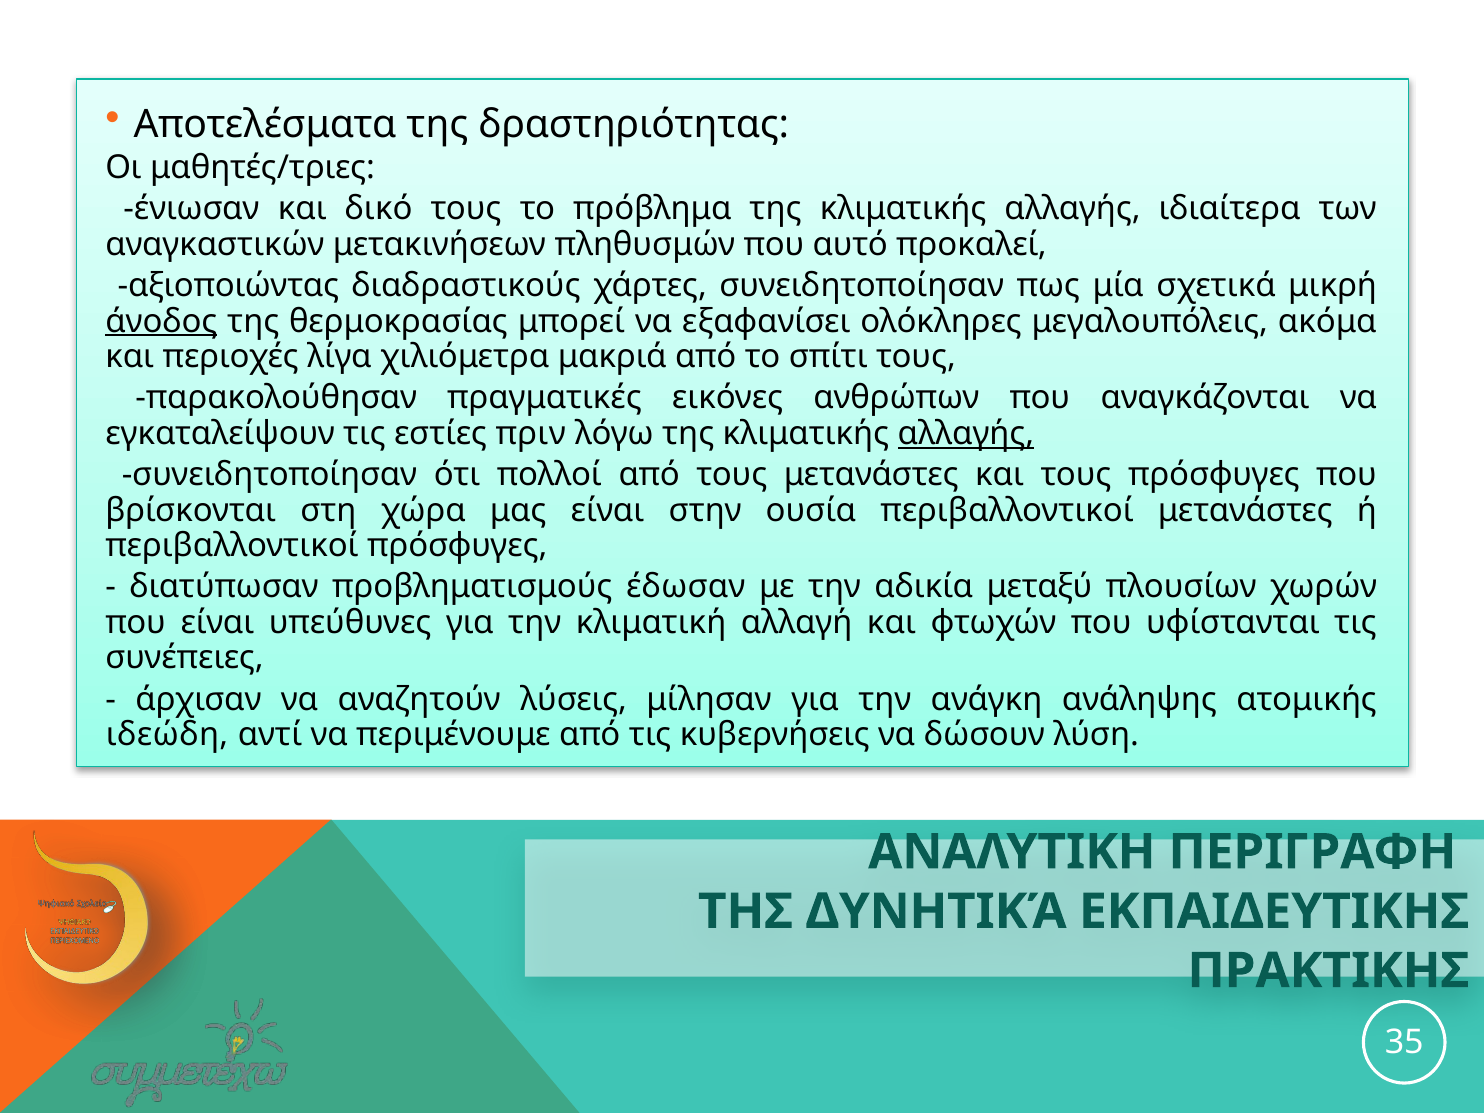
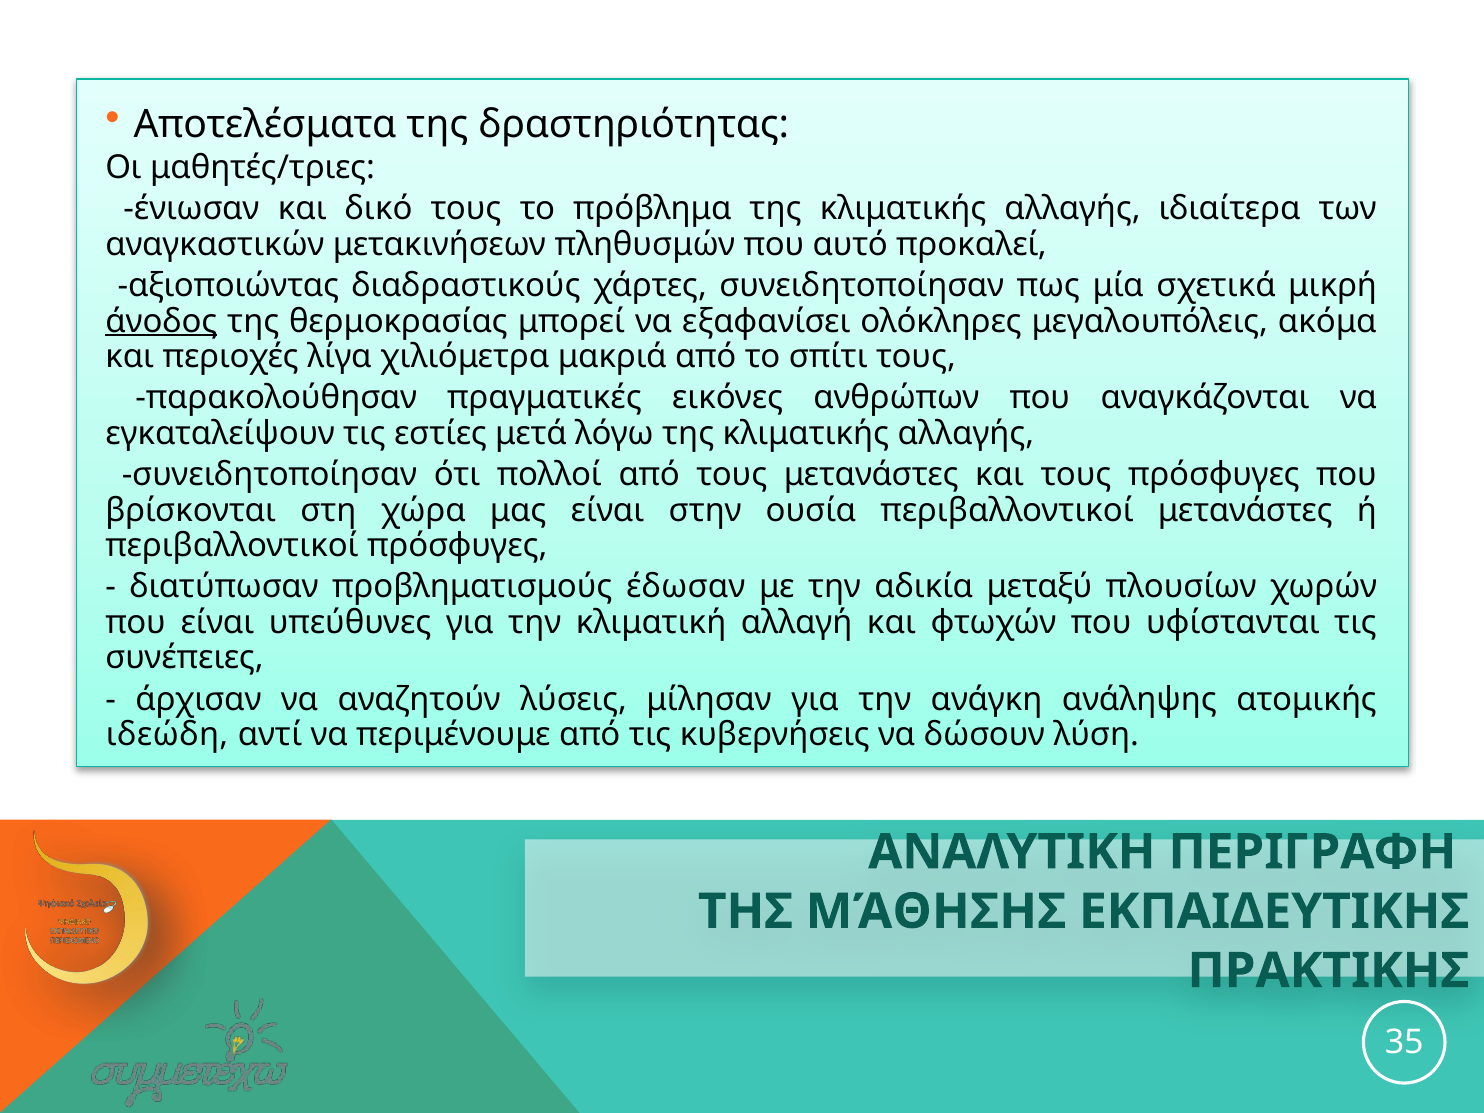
πριν: πριν -> μετά
αλλαγής at (966, 434) underline: present -> none
ΔΥΝΗΤΙΚΆ: ΔΥΝΗΤΙΚΆ -> ΜΆΘΗΣΗΣ
